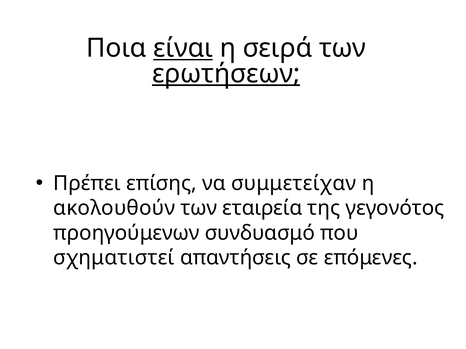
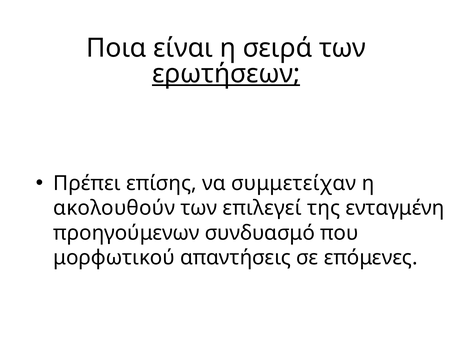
είναι underline: present -> none
εταιρεία: εταιρεία -> επιλεγεί
γεγονότος: γεγονότος -> ενταγμένη
σχηματιστεί: σχηματιστεί -> μορφωτικού
